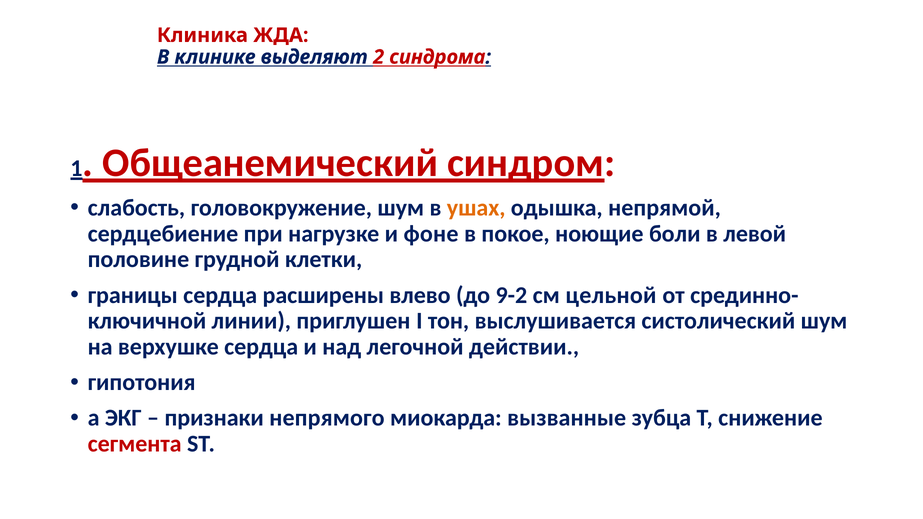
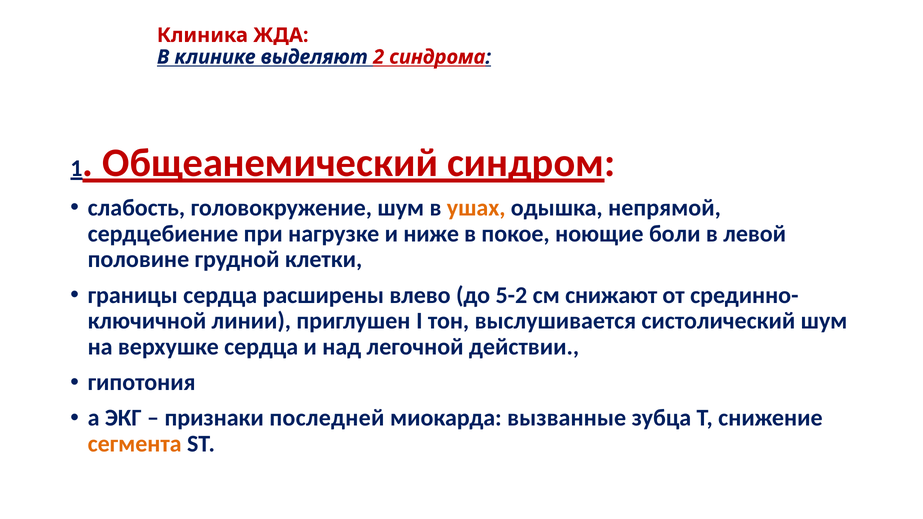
фоне: фоне -> ниже
9-2: 9-2 -> 5-2
цельной: цельной -> снижают
непрямого: непрямого -> последней
сегмента colour: red -> orange
